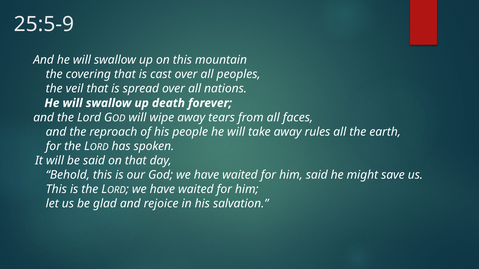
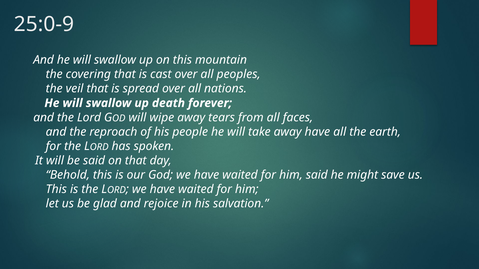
25:5-9: 25:5-9 -> 25:0-9
away rules: rules -> have
